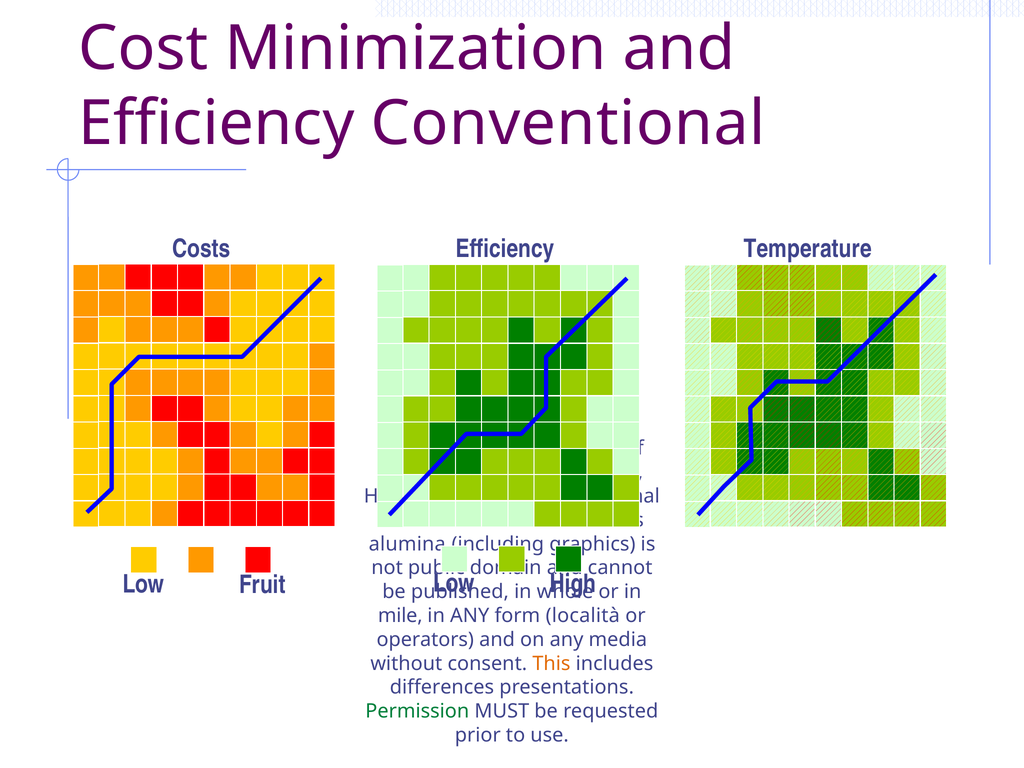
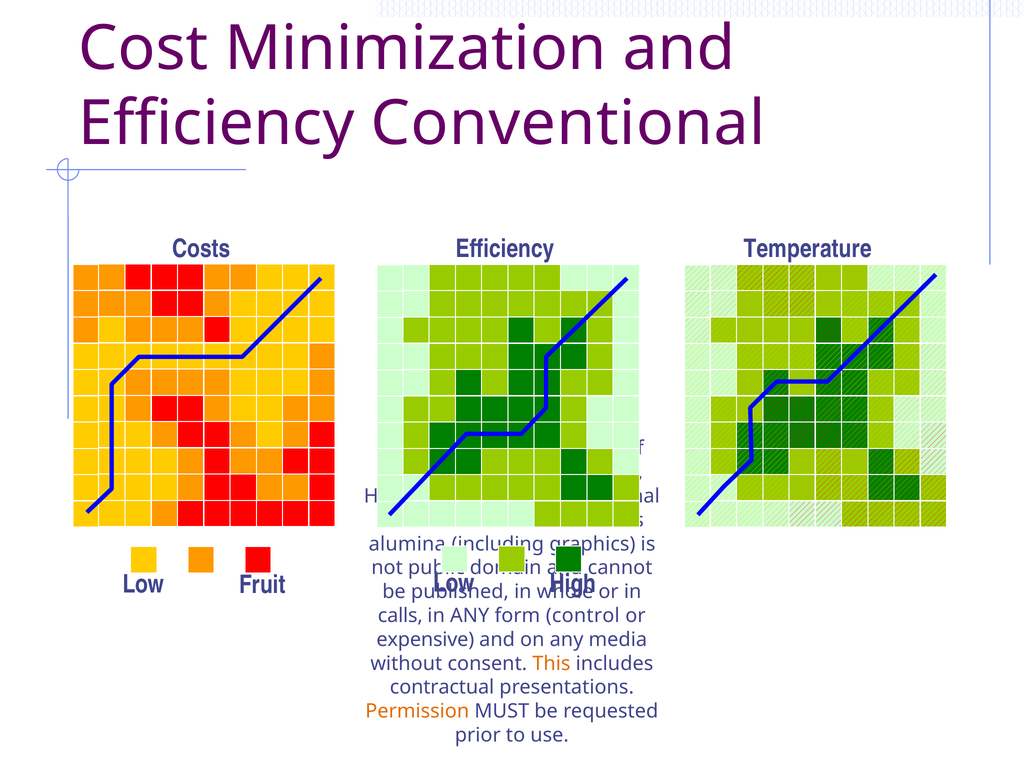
mile: mile -> calls
località: località -> control
operators: operators -> expensive
differences: differences -> contractual
Permission colour: green -> orange
